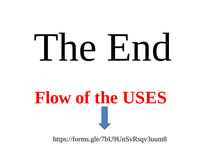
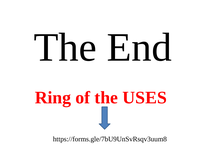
Flow: Flow -> Ring
